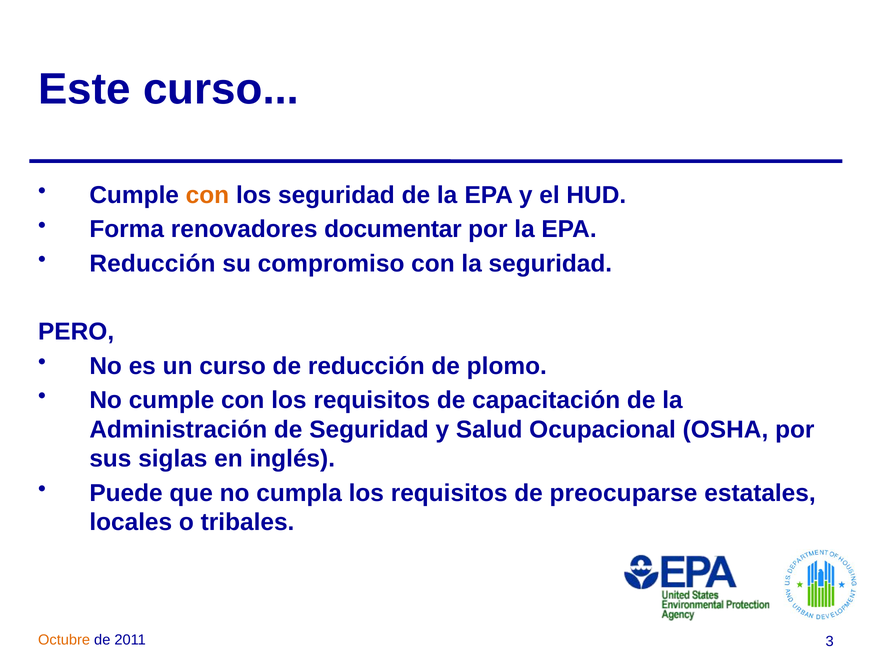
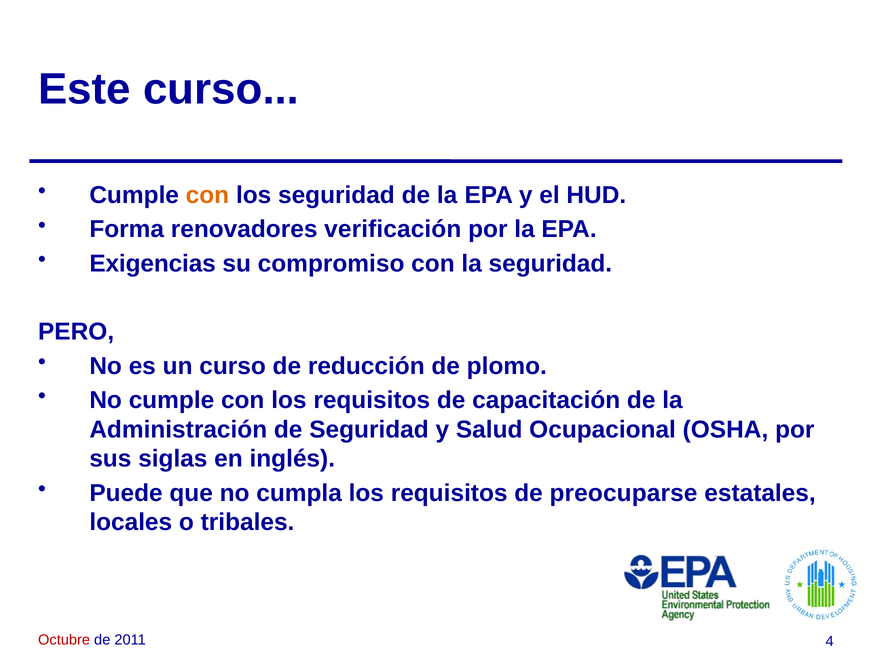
documentar: documentar -> verificación
Reducción at (152, 264): Reducción -> Exigencias
Octubre colour: orange -> red
3: 3 -> 4
